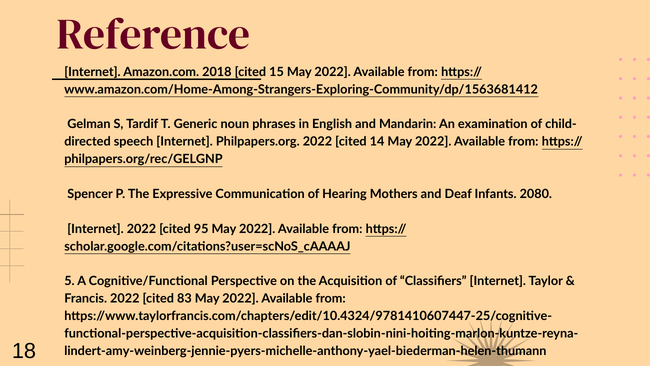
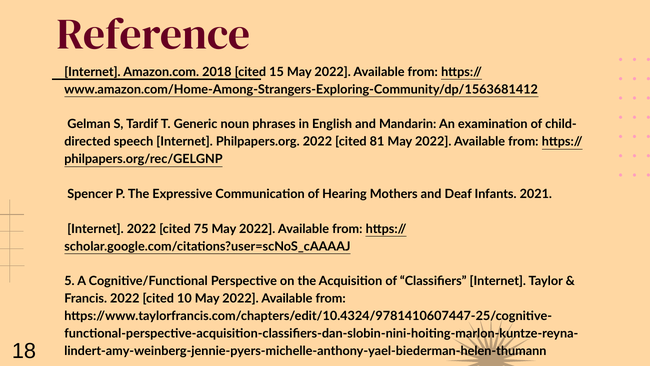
14: 14 -> 81
2080: 2080 -> 2021
95: 95 -> 75
83: 83 -> 10
